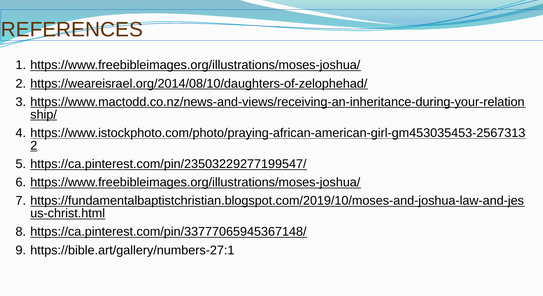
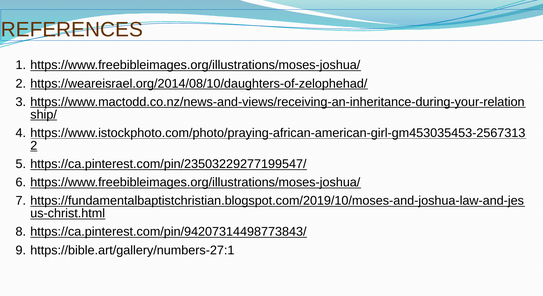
https://ca.pinterest.com/pin/33777065945367148/: https://ca.pinterest.com/pin/33777065945367148/ -> https://ca.pinterest.com/pin/94207314498773843/
